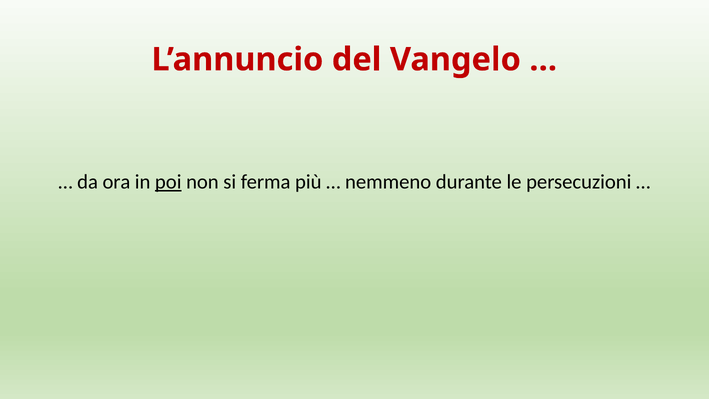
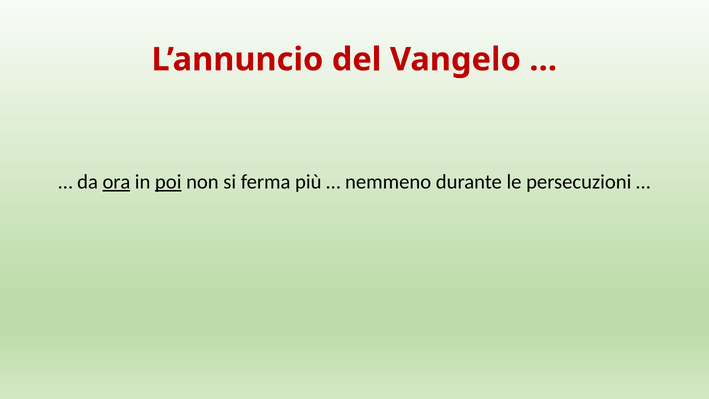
ora underline: none -> present
